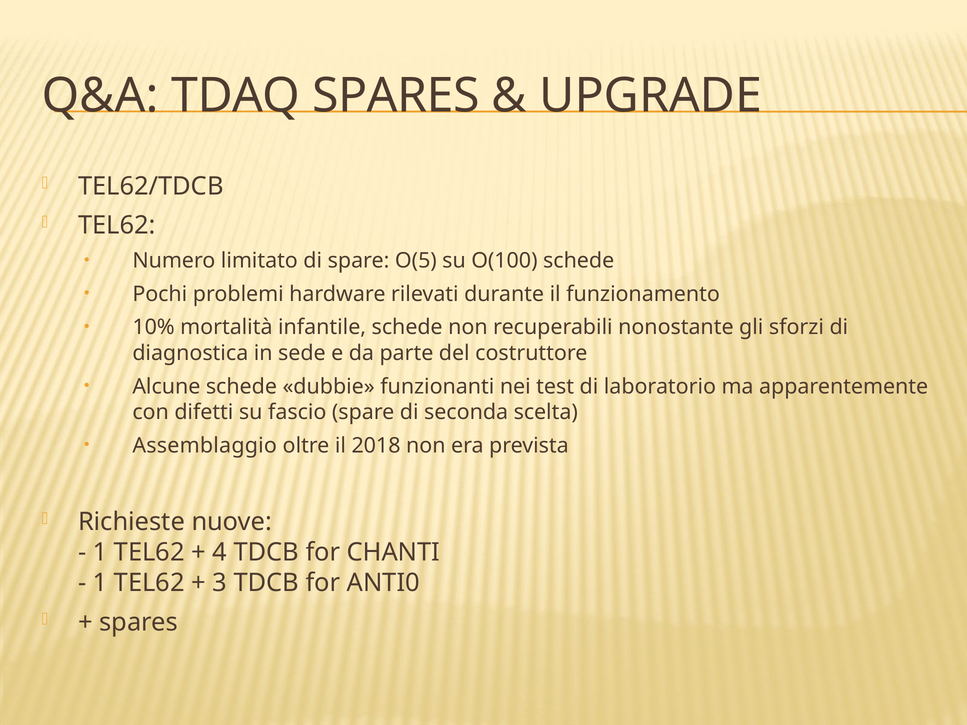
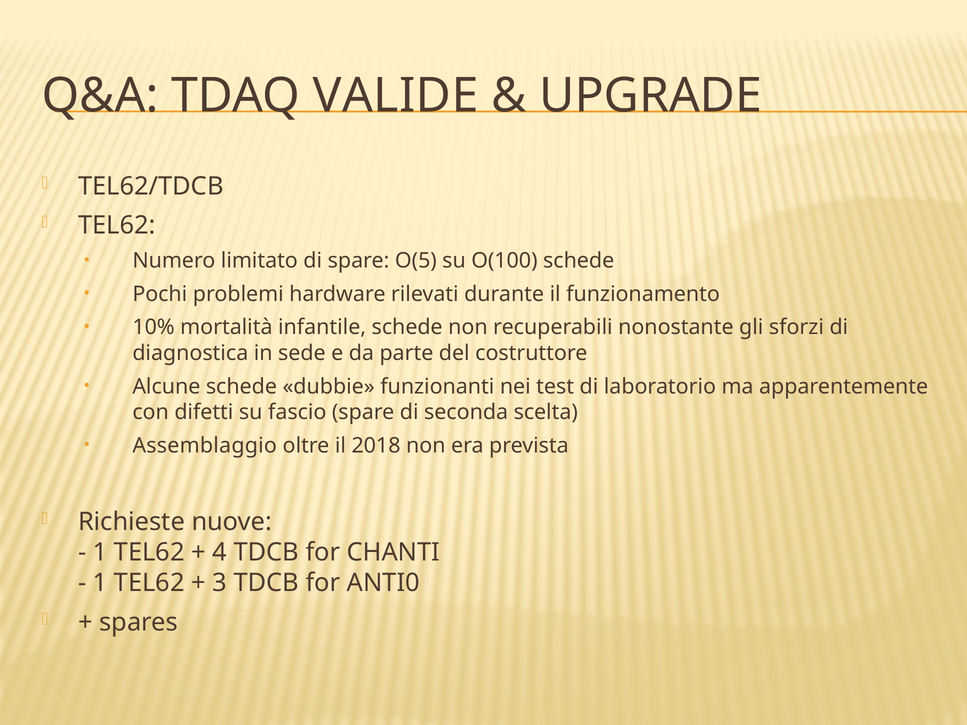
TDAQ SPARES: SPARES -> VALIDE
